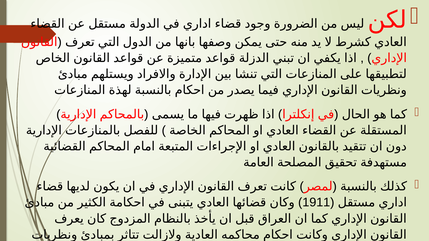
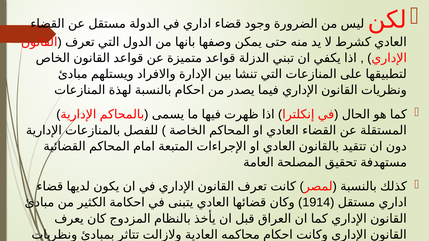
1911: 1911 -> 1914
